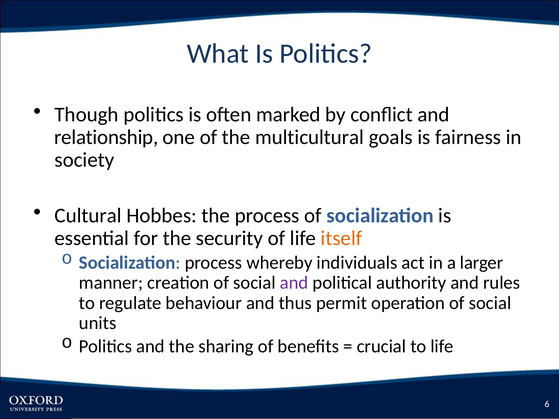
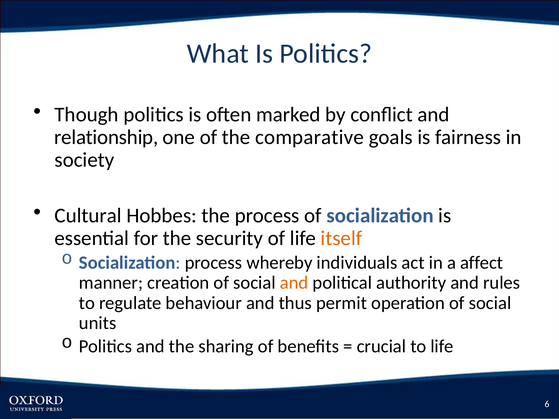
multicultural: multicultural -> comparative
larger: larger -> affect
and at (294, 283) colour: purple -> orange
